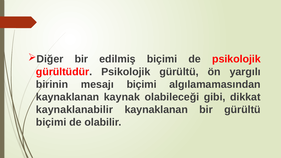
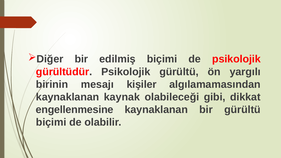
mesajı biçimi: biçimi -> kişiler
kaynaklanabilir: kaynaklanabilir -> engellenmesine
